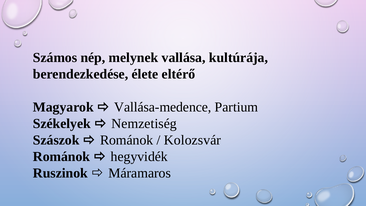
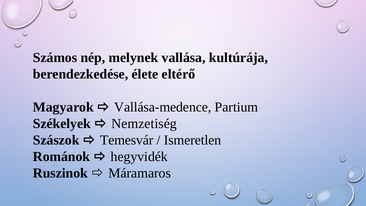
Románok at (127, 140): Románok -> Temesvár
Kolozsvár: Kolozsvár -> Ismeretlen
